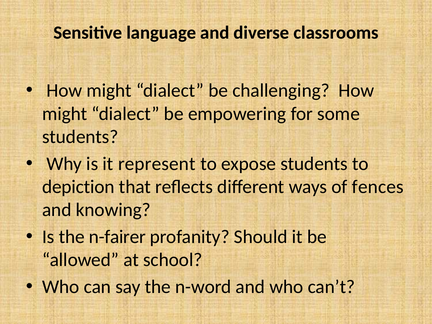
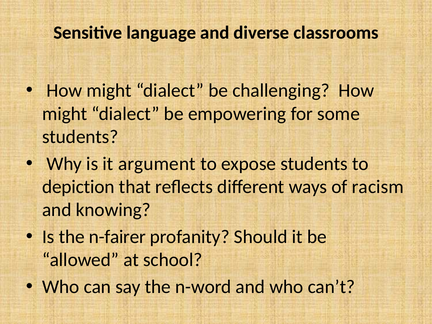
represent: represent -> argument
fences: fences -> racism
